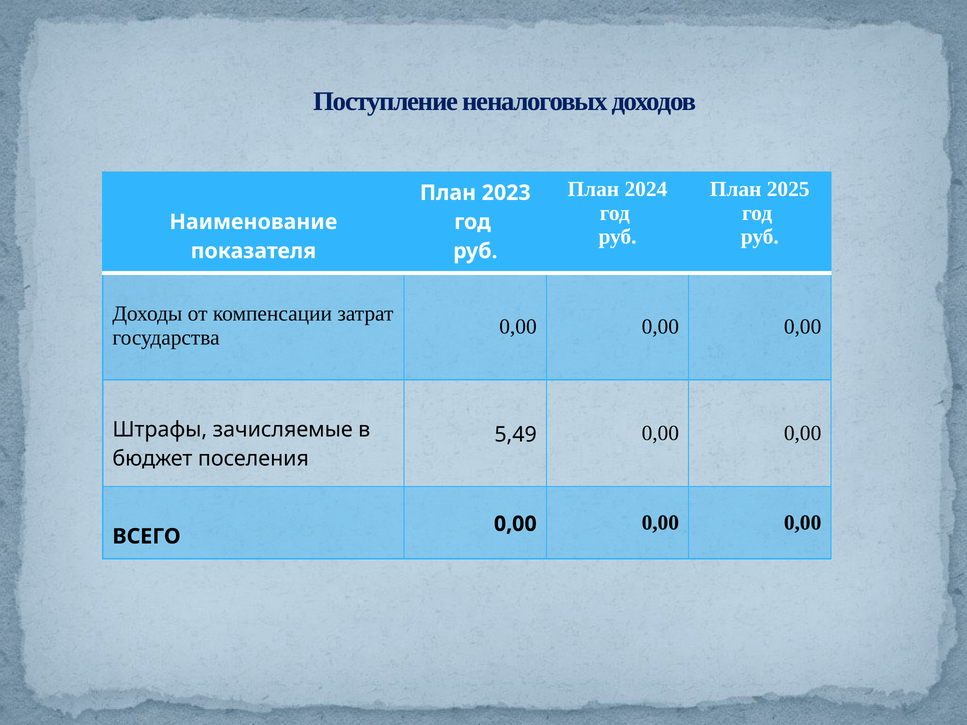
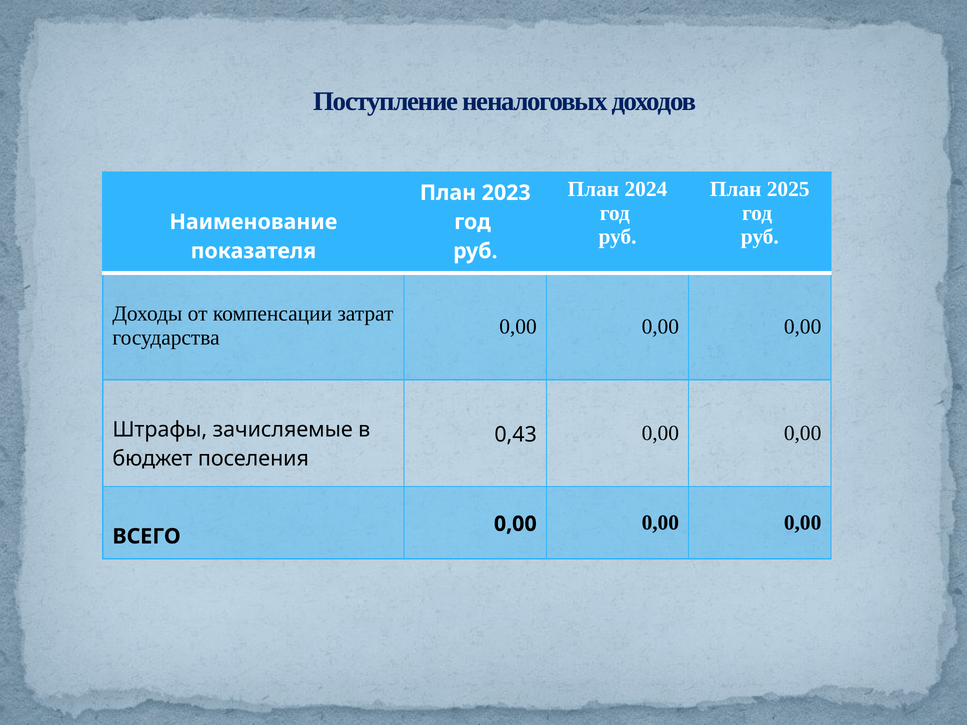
5,49: 5,49 -> 0,43
